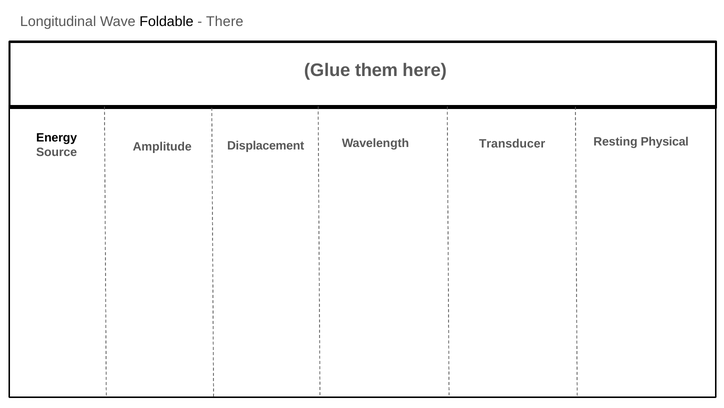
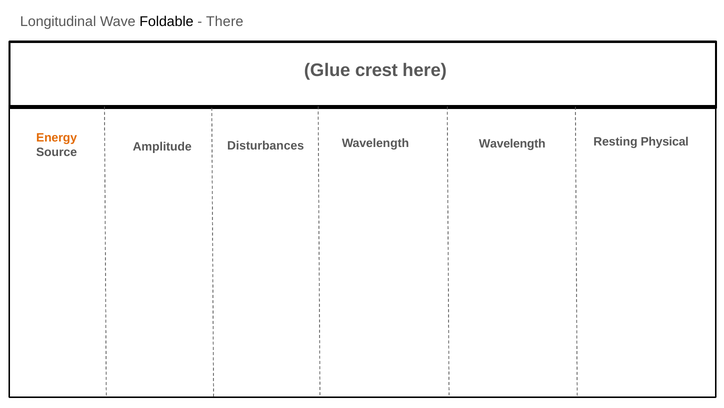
them: them -> crest
Energy colour: black -> orange
Displacement: Displacement -> Disturbances
Amplitude Transducer: Transducer -> Wavelength
